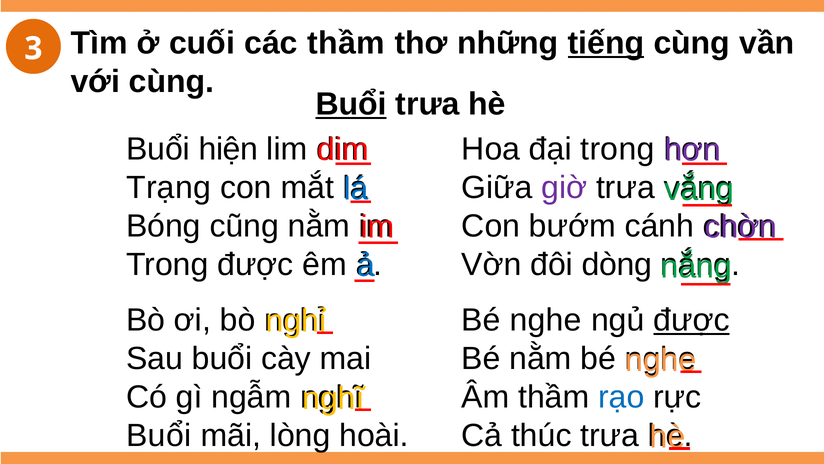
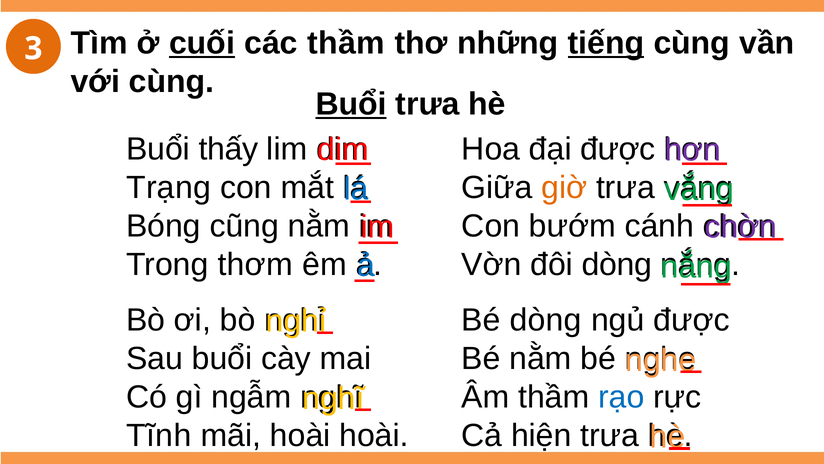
cuối underline: none -> present
hiện: hiện -> thấy
đại trong: trong -> được
giờ colour: purple -> orange
Trong được: được -> thơm
nghe at (546, 320): nghe -> dòng
được at (691, 320) underline: present -> none
Buổi at (159, 435): Buổi -> Tĩnh
mãi lòng: lòng -> hoài
thúc: thúc -> hiện
